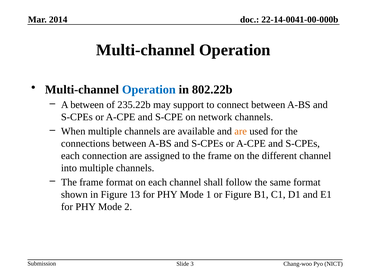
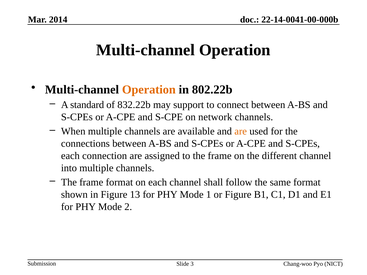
Operation at (149, 90) colour: blue -> orange
A between: between -> standard
235.22b: 235.22b -> 832.22b
